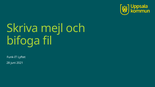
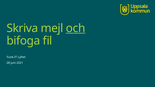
och underline: none -> present
